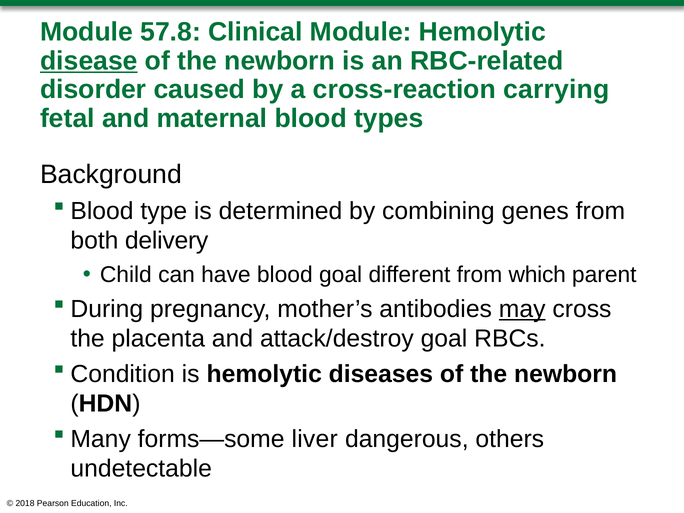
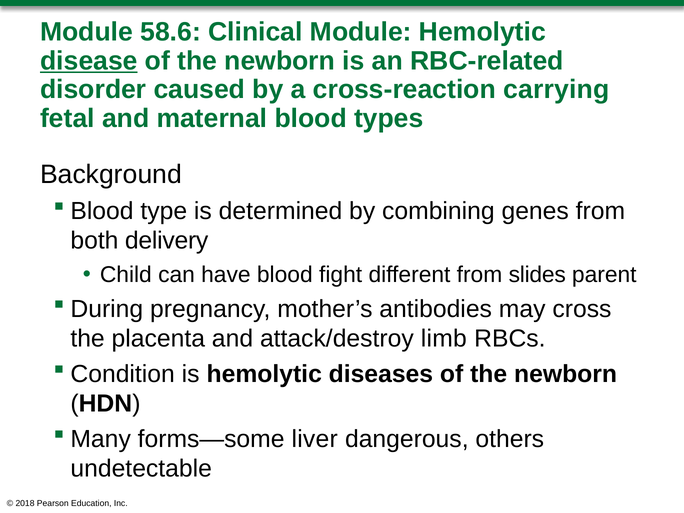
57.8: 57.8 -> 58.6
blood goal: goal -> fight
which: which -> slides
may underline: present -> none
attack/destroy goal: goal -> limb
